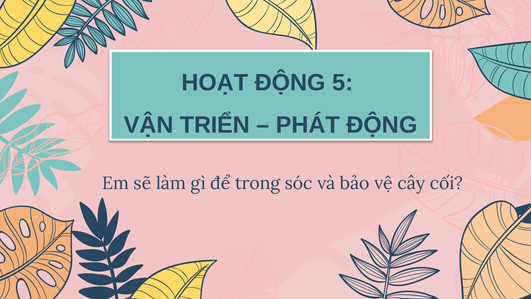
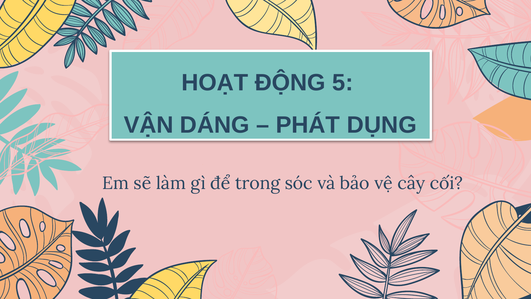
TRIỂN: TRIỂN -> DÁNG
PHÁT ĐỘNG: ĐỘNG -> DỤNG
